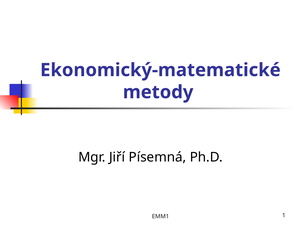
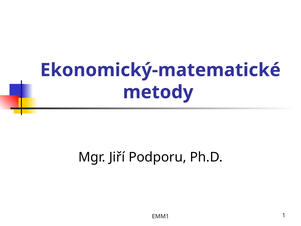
Písemná: Písemná -> Podporu
